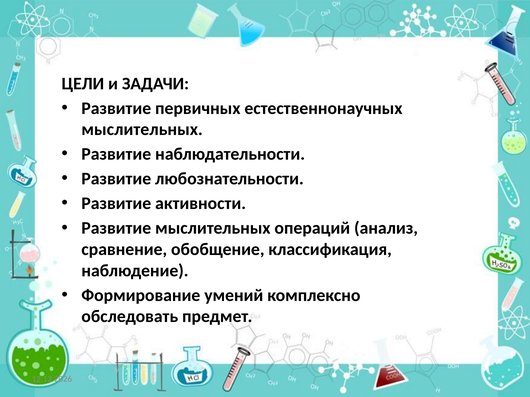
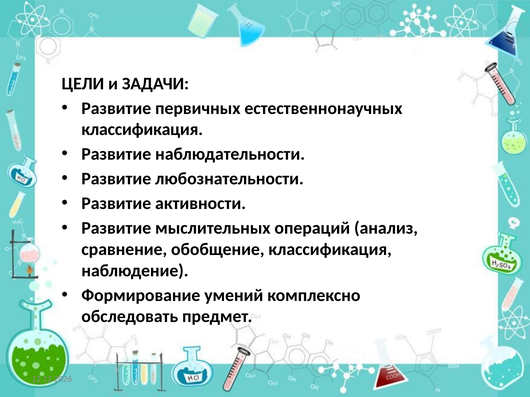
мыслительных at (142, 130): мыслительных -> классификация
